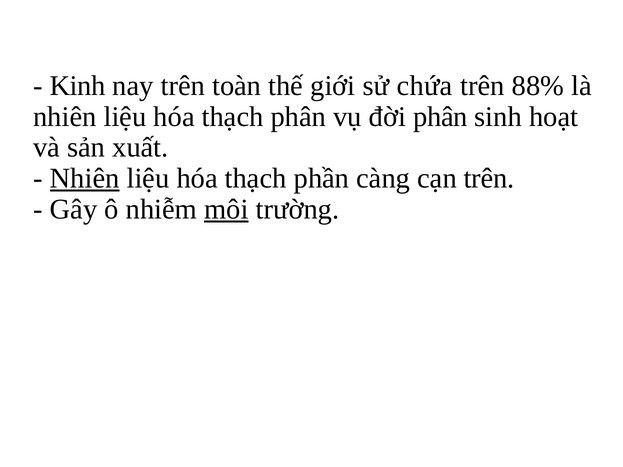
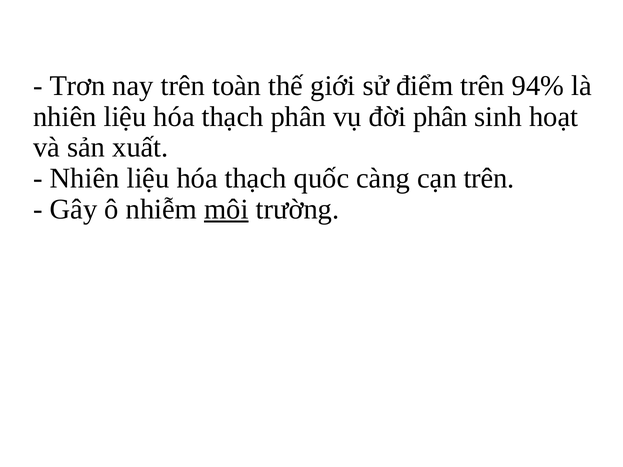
Kinh: Kinh -> Trơn
chứa: chứa -> điểm
88%: 88% -> 94%
Nhiên at (85, 178) underline: present -> none
phần: phần -> quốc
